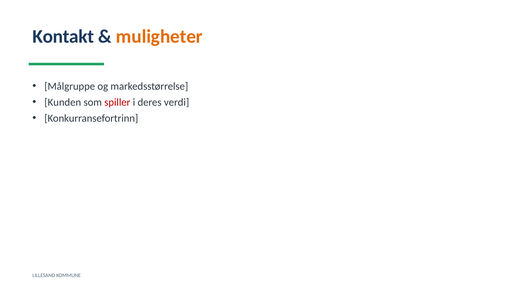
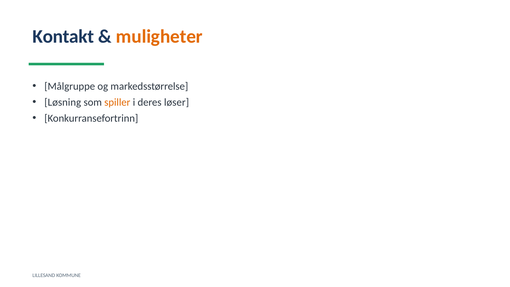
Kunden: Kunden -> Løsning
spiller colour: red -> orange
verdi: verdi -> løser
